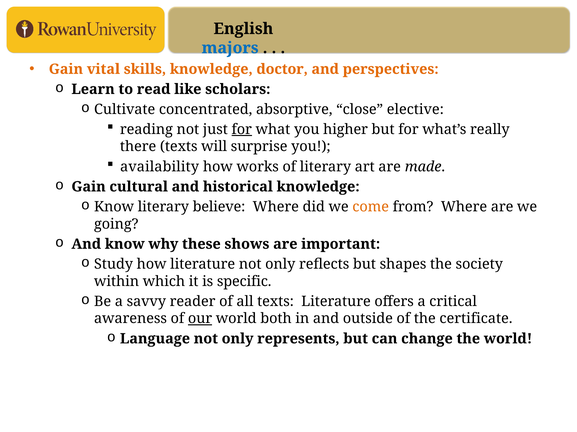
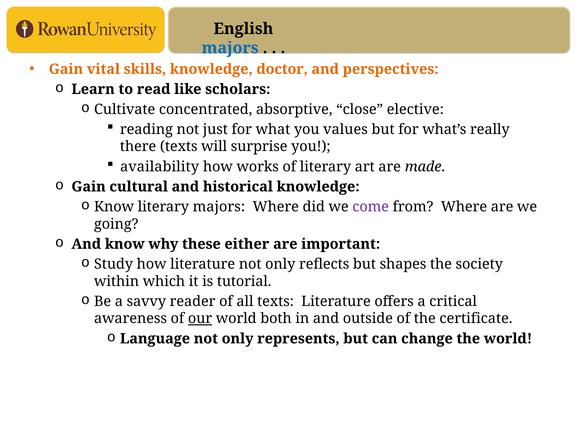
for at (242, 130) underline: present -> none
higher: higher -> values
literary believe: believe -> majors
come colour: orange -> purple
shows: shows -> either
specific: specific -> tutorial
